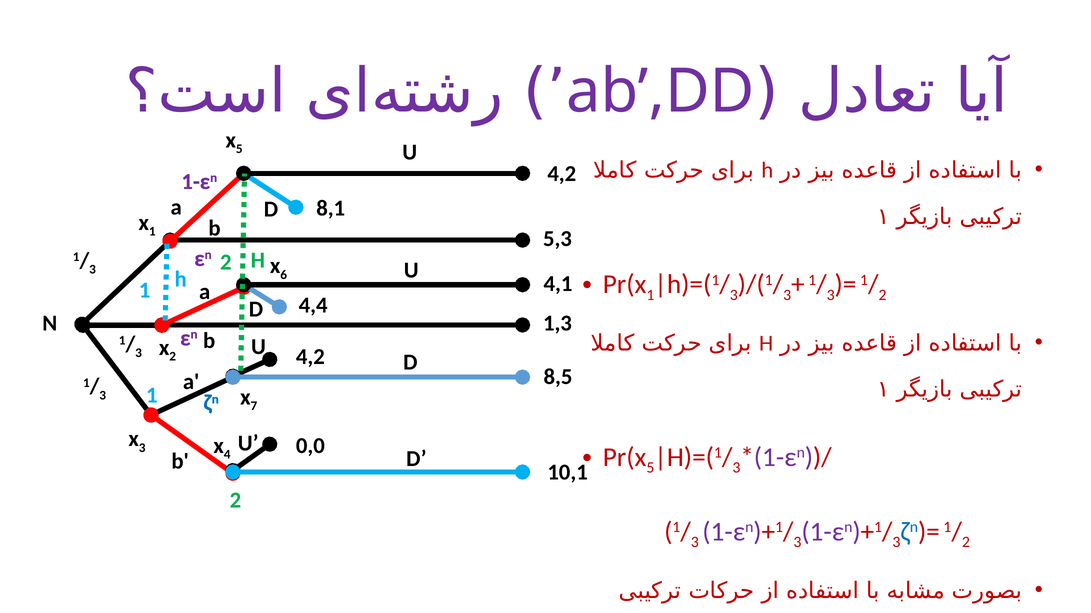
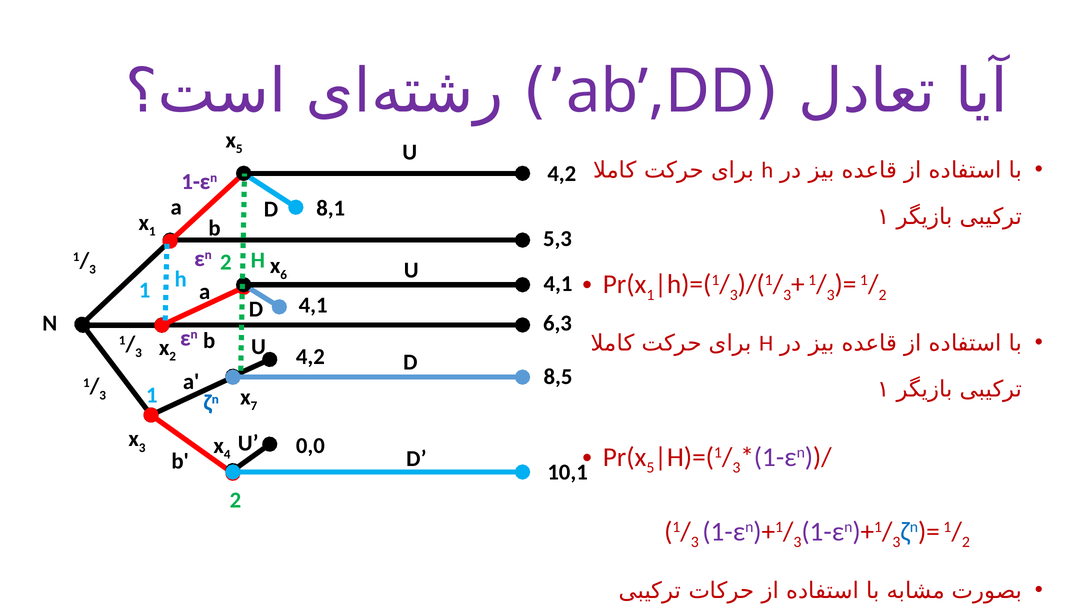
4,4 at (313, 306): 4,4 -> 4,1
1,3: 1,3 -> 6,3
